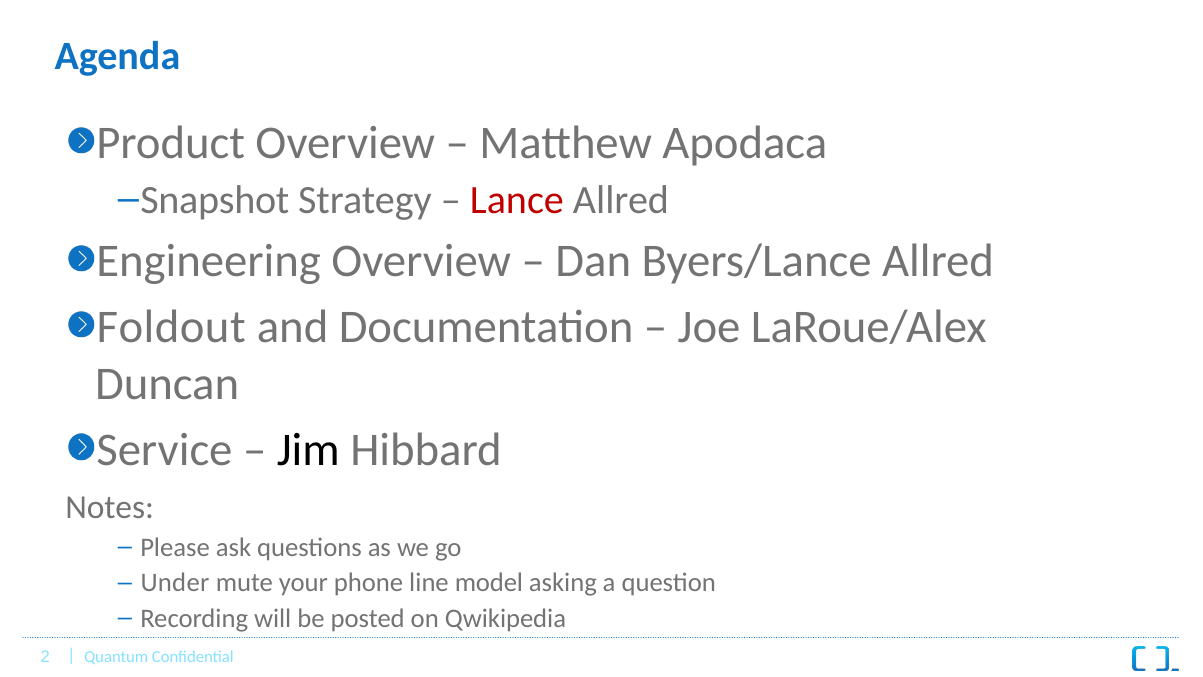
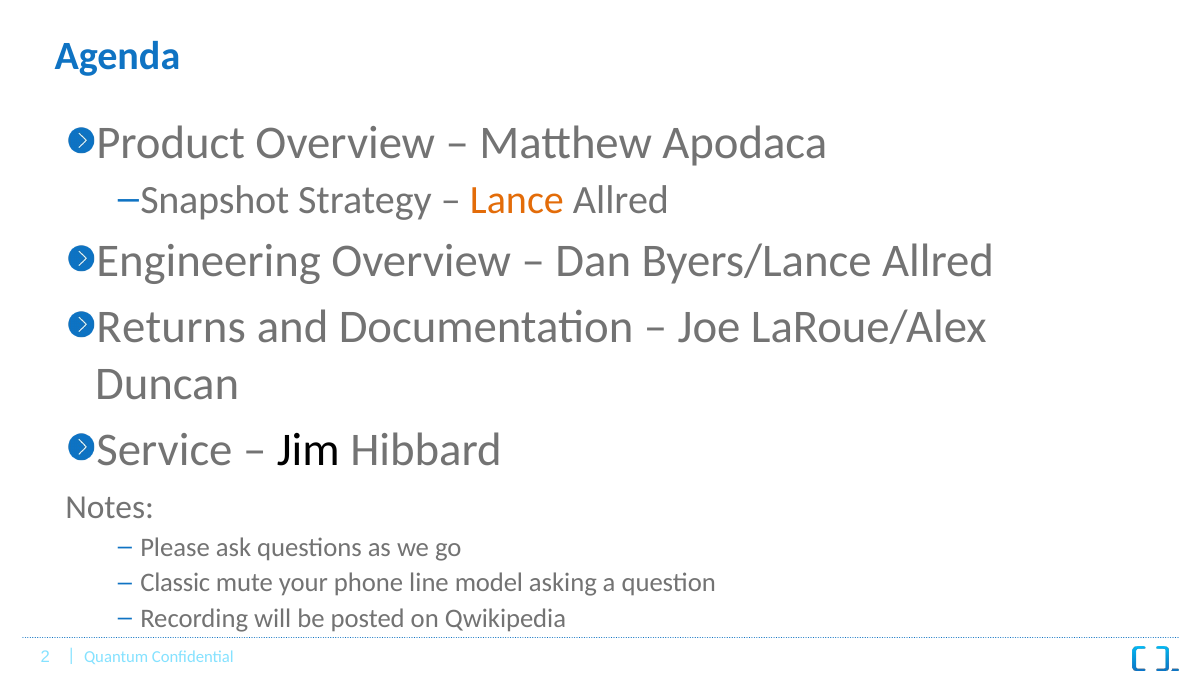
Lance colour: red -> orange
Foldout: Foldout -> Returns
Under: Under -> Classic
